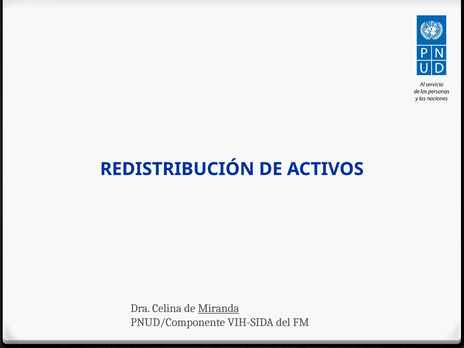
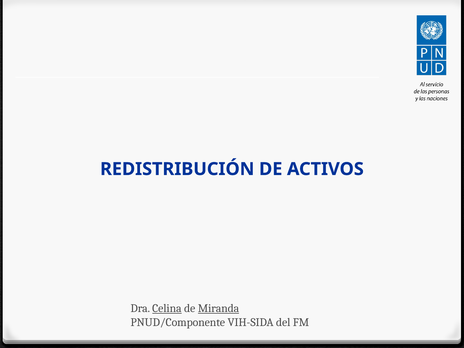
Celina underline: none -> present
